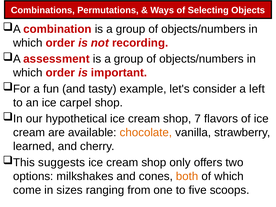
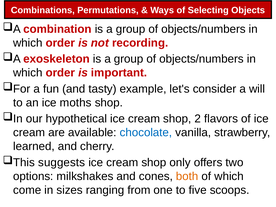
assessment: assessment -> exoskeleton
left: left -> will
carpel: carpel -> moths
7: 7 -> 2
chocolate colour: orange -> blue
